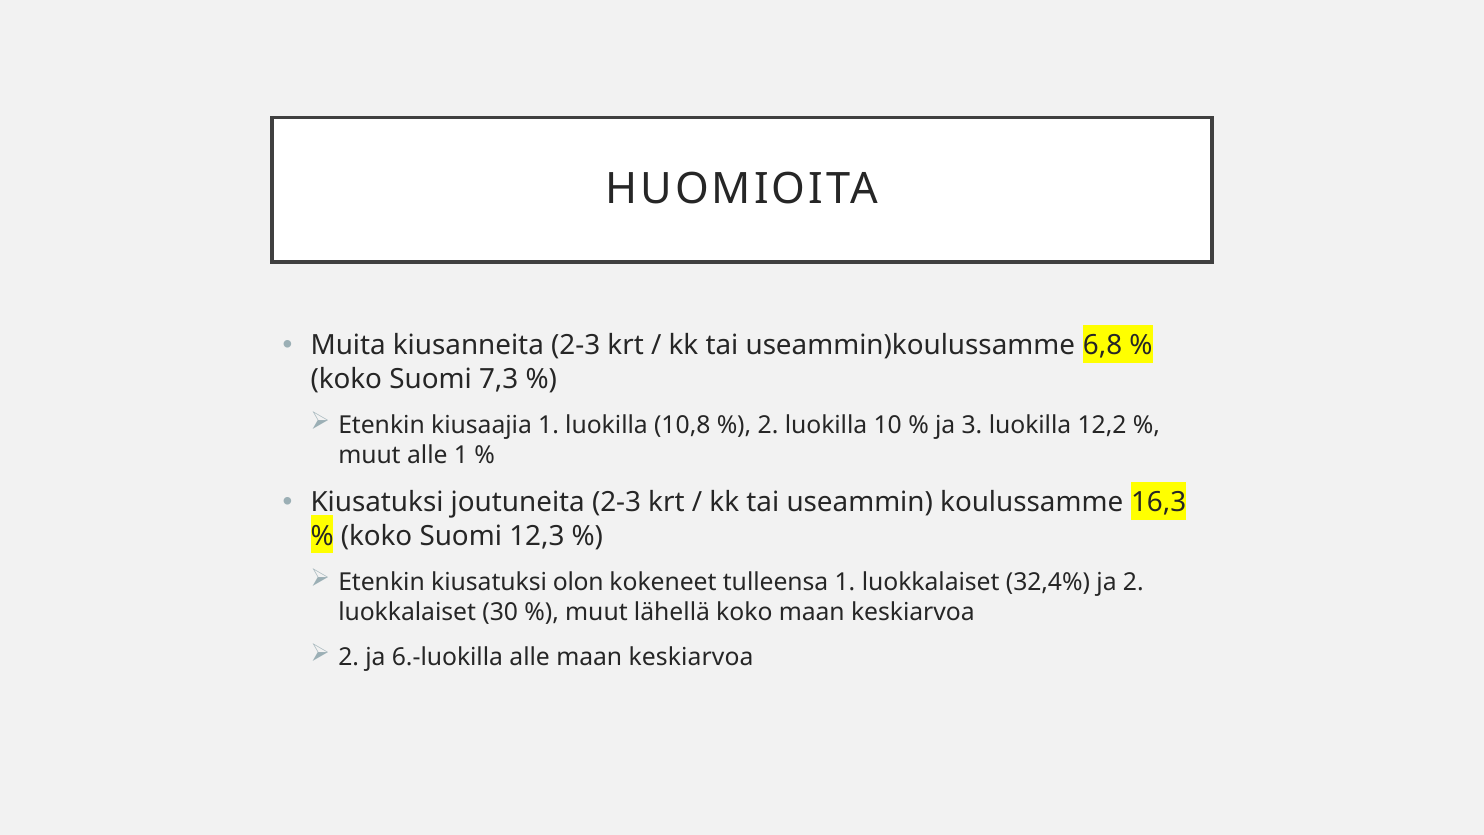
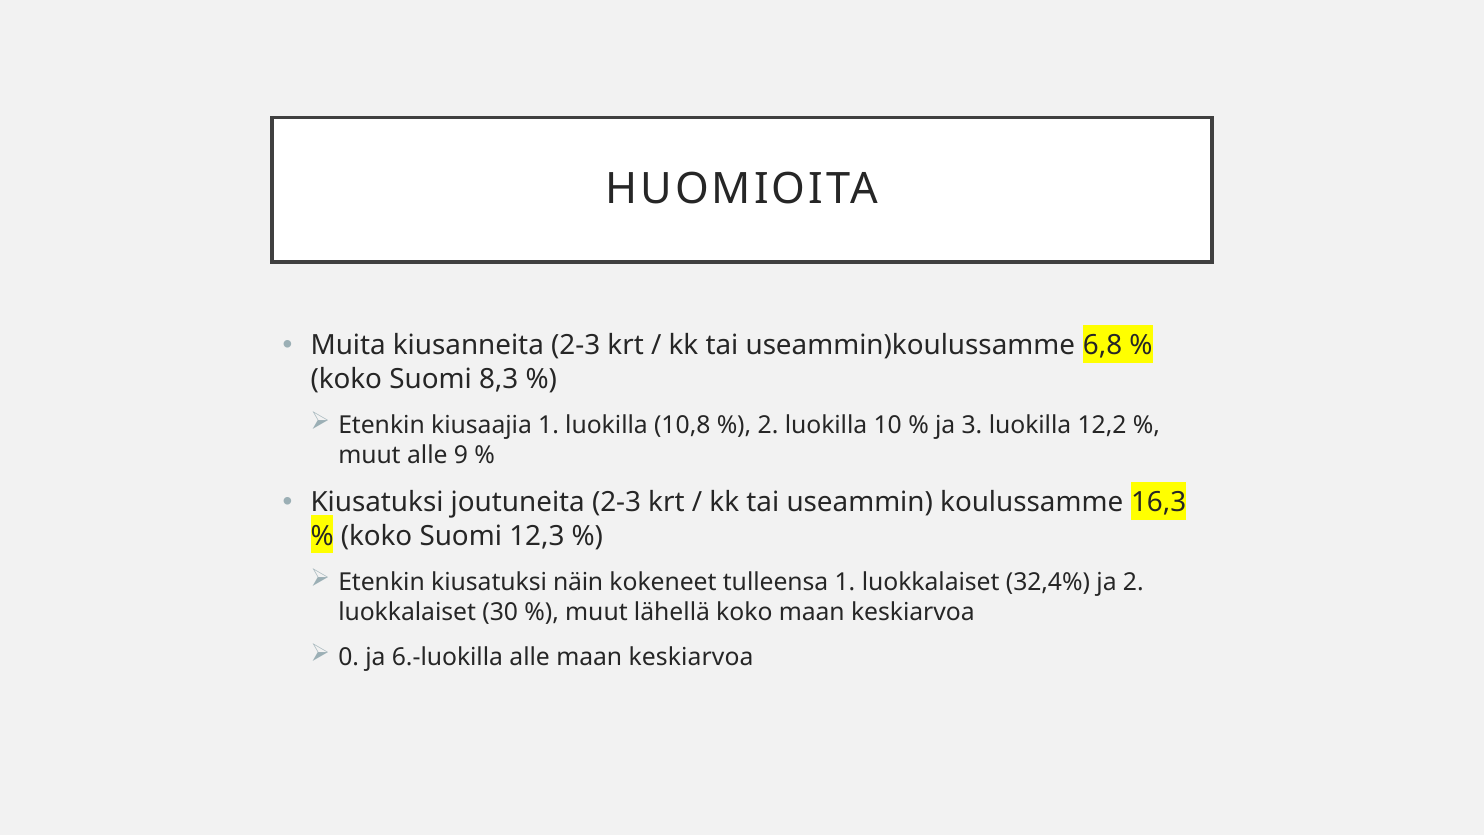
7,3: 7,3 -> 8,3
alle 1: 1 -> 9
olon: olon -> näin
2 at (349, 657): 2 -> 0
